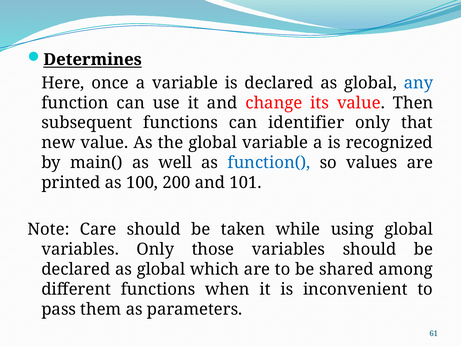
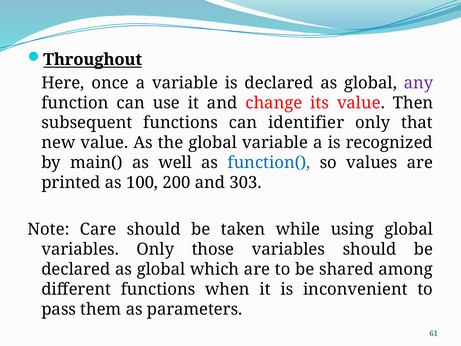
Determines: Determines -> Throughout
any colour: blue -> purple
101: 101 -> 303
